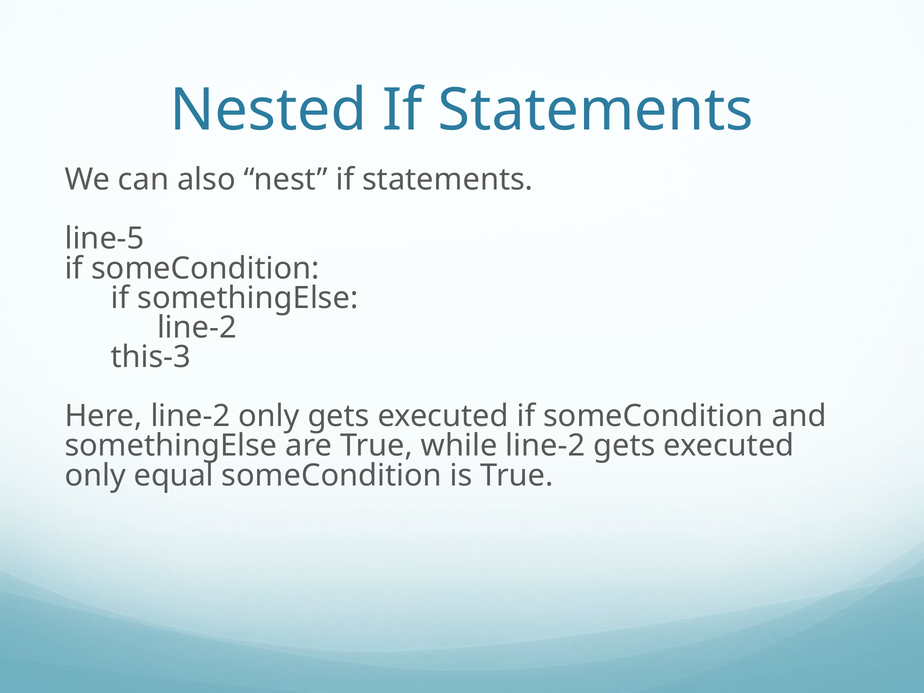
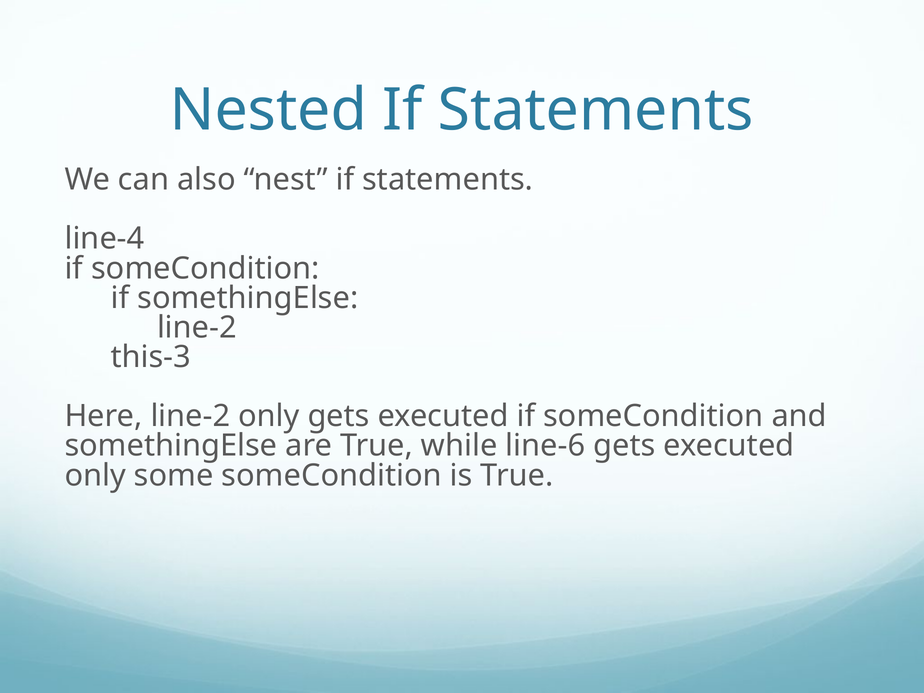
line-5: line-5 -> line-4
while line-2: line-2 -> line-6
equal: equal -> some
